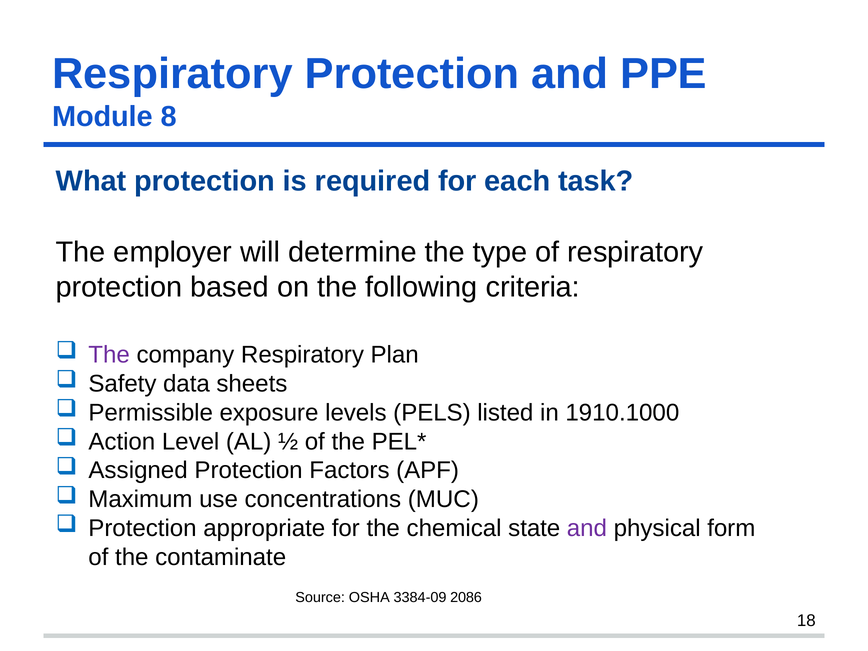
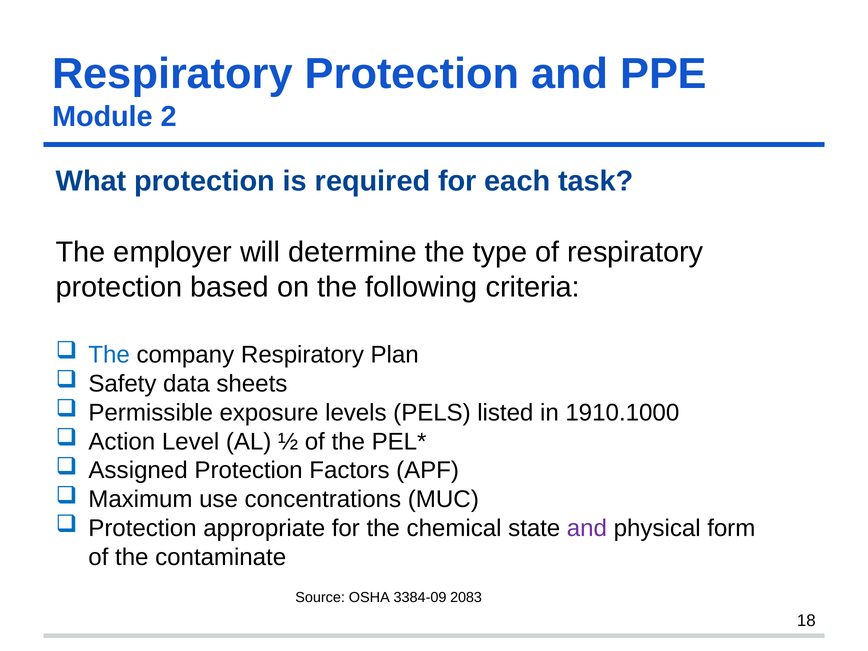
8: 8 -> 2
The at (109, 355) colour: purple -> blue
2086: 2086 -> 2083
